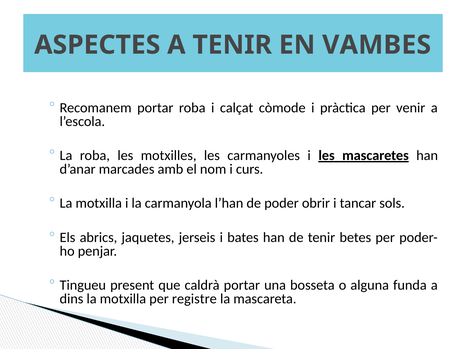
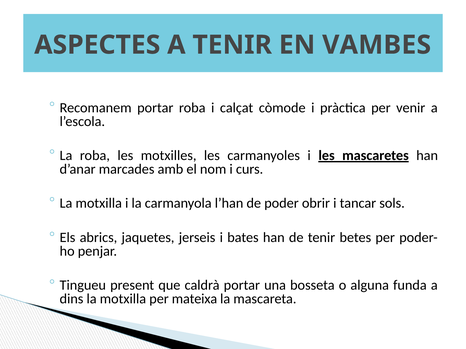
registre: registre -> mateixa
